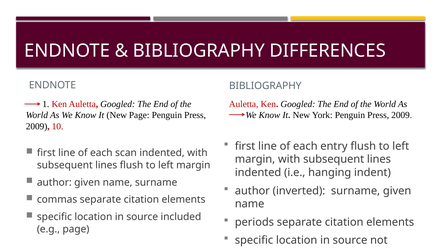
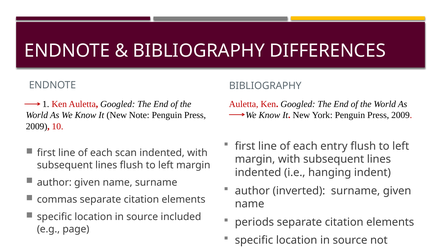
New Page: Page -> Note
